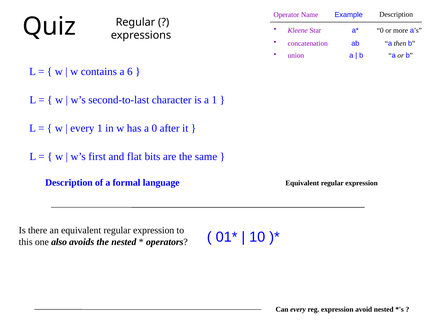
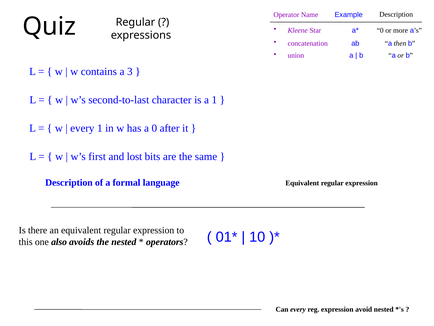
6: 6 -> 3
flat: flat -> lost
